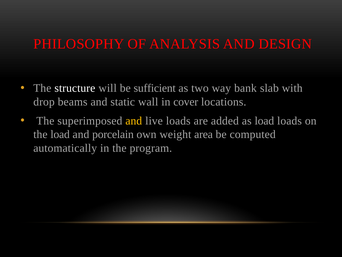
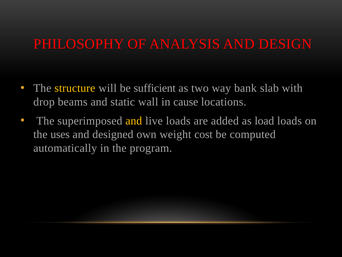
structure colour: white -> yellow
cover: cover -> cause
the load: load -> uses
porcelain: porcelain -> designed
area: area -> cost
